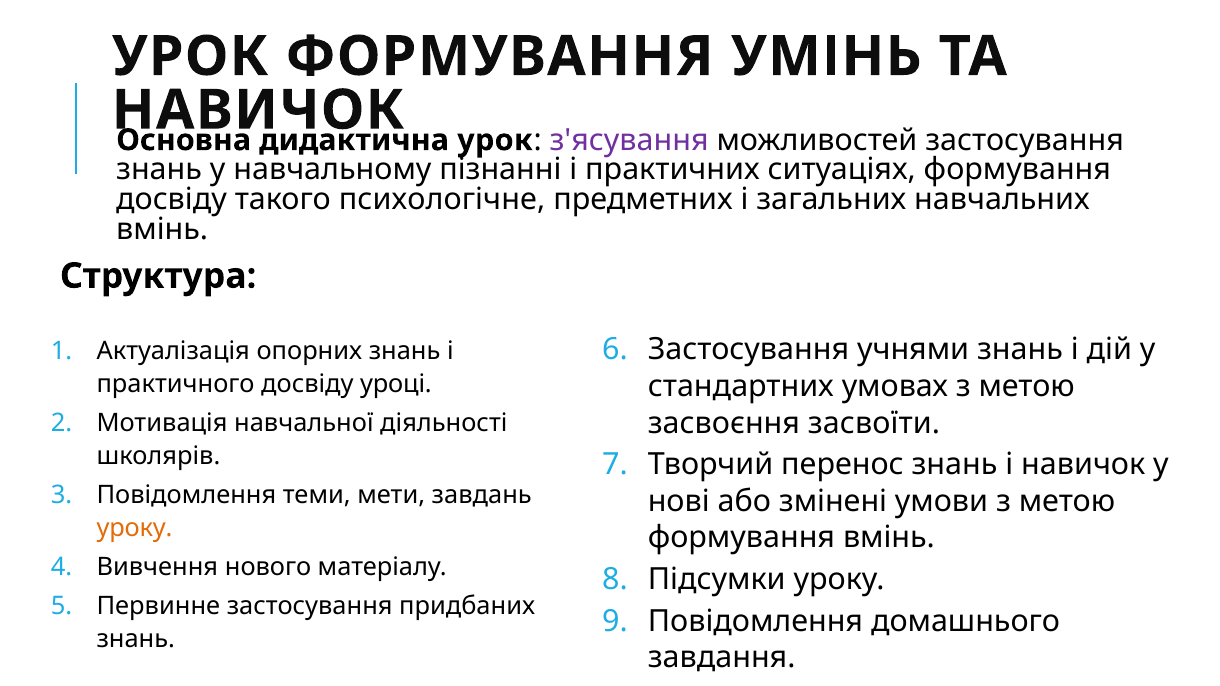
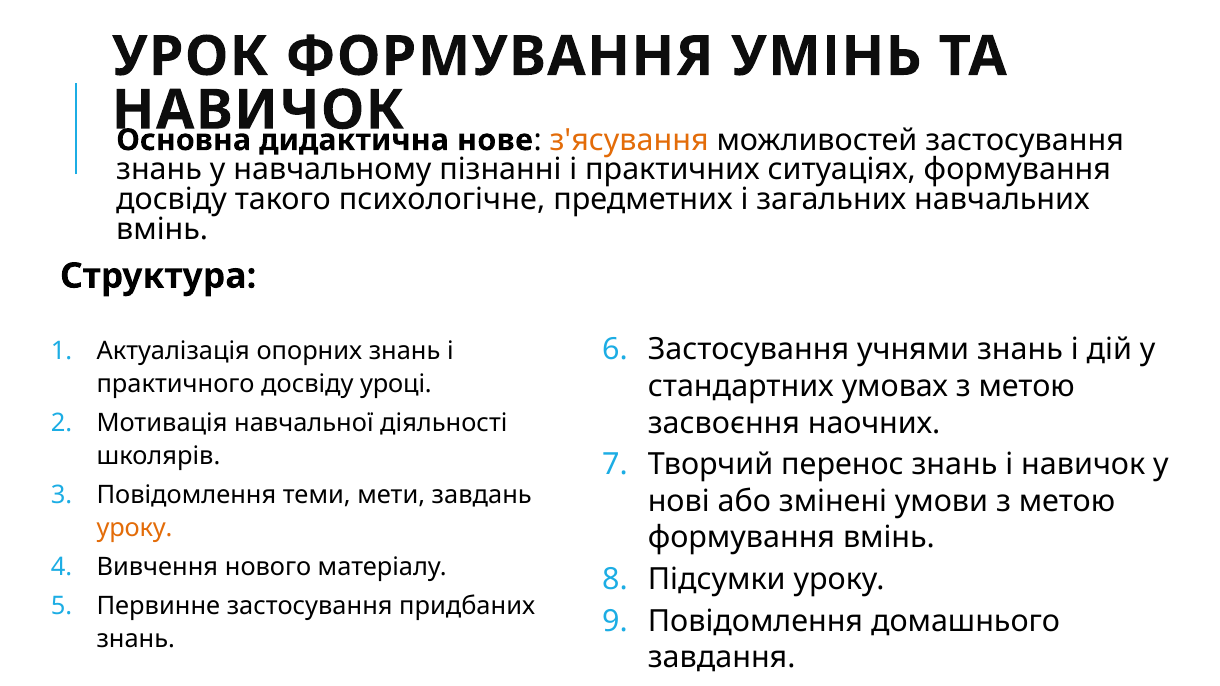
урок at (495, 140): урок -> нове
з'ясування colour: purple -> orange
засвоїти: засвоїти -> наочних
